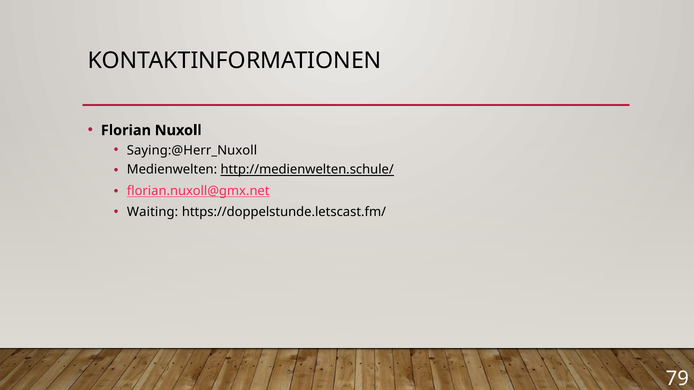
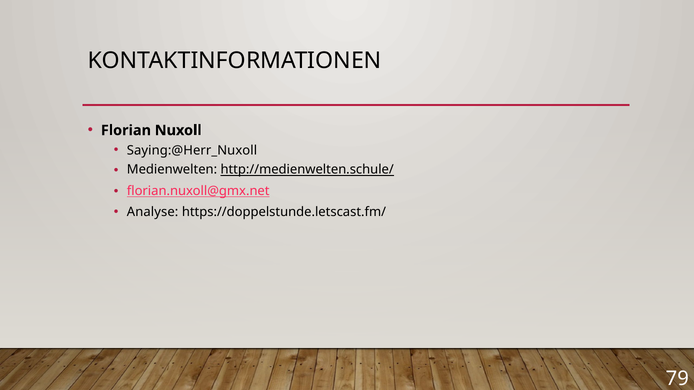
Waiting: Waiting -> Analyse
